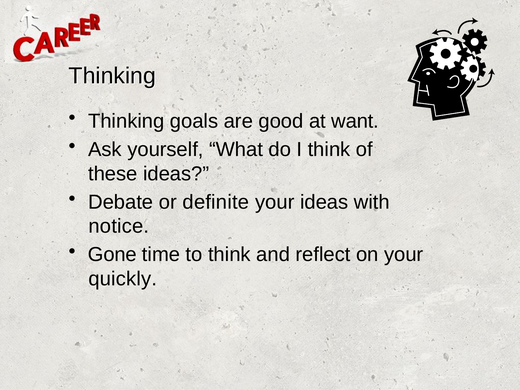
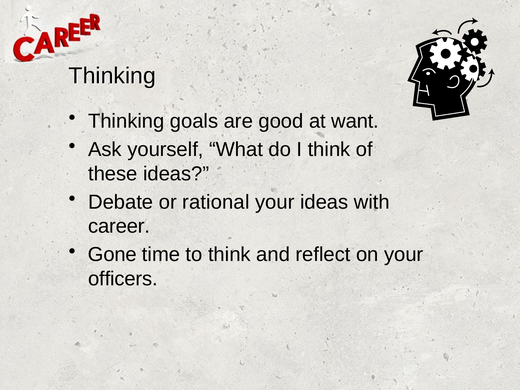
definite: definite -> rational
notice: notice -> career
quickly: quickly -> officers
